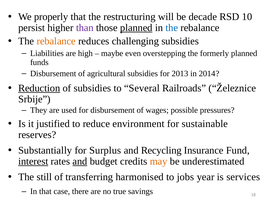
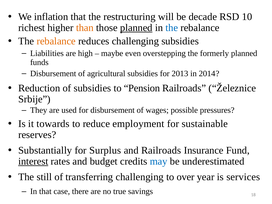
properly: properly -> inflation
persist: persist -> richest
than colour: purple -> orange
Reduction underline: present -> none
Several: Several -> Pension
justified: justified -> towards
environment: environment -> employment
and Recycling: Recycling -> Railroads
and at (80, 161) underline: present -> none
may colour: orange -> blue
transferring harmonised: harmonised -> challenging
jobs: jobs -> over
